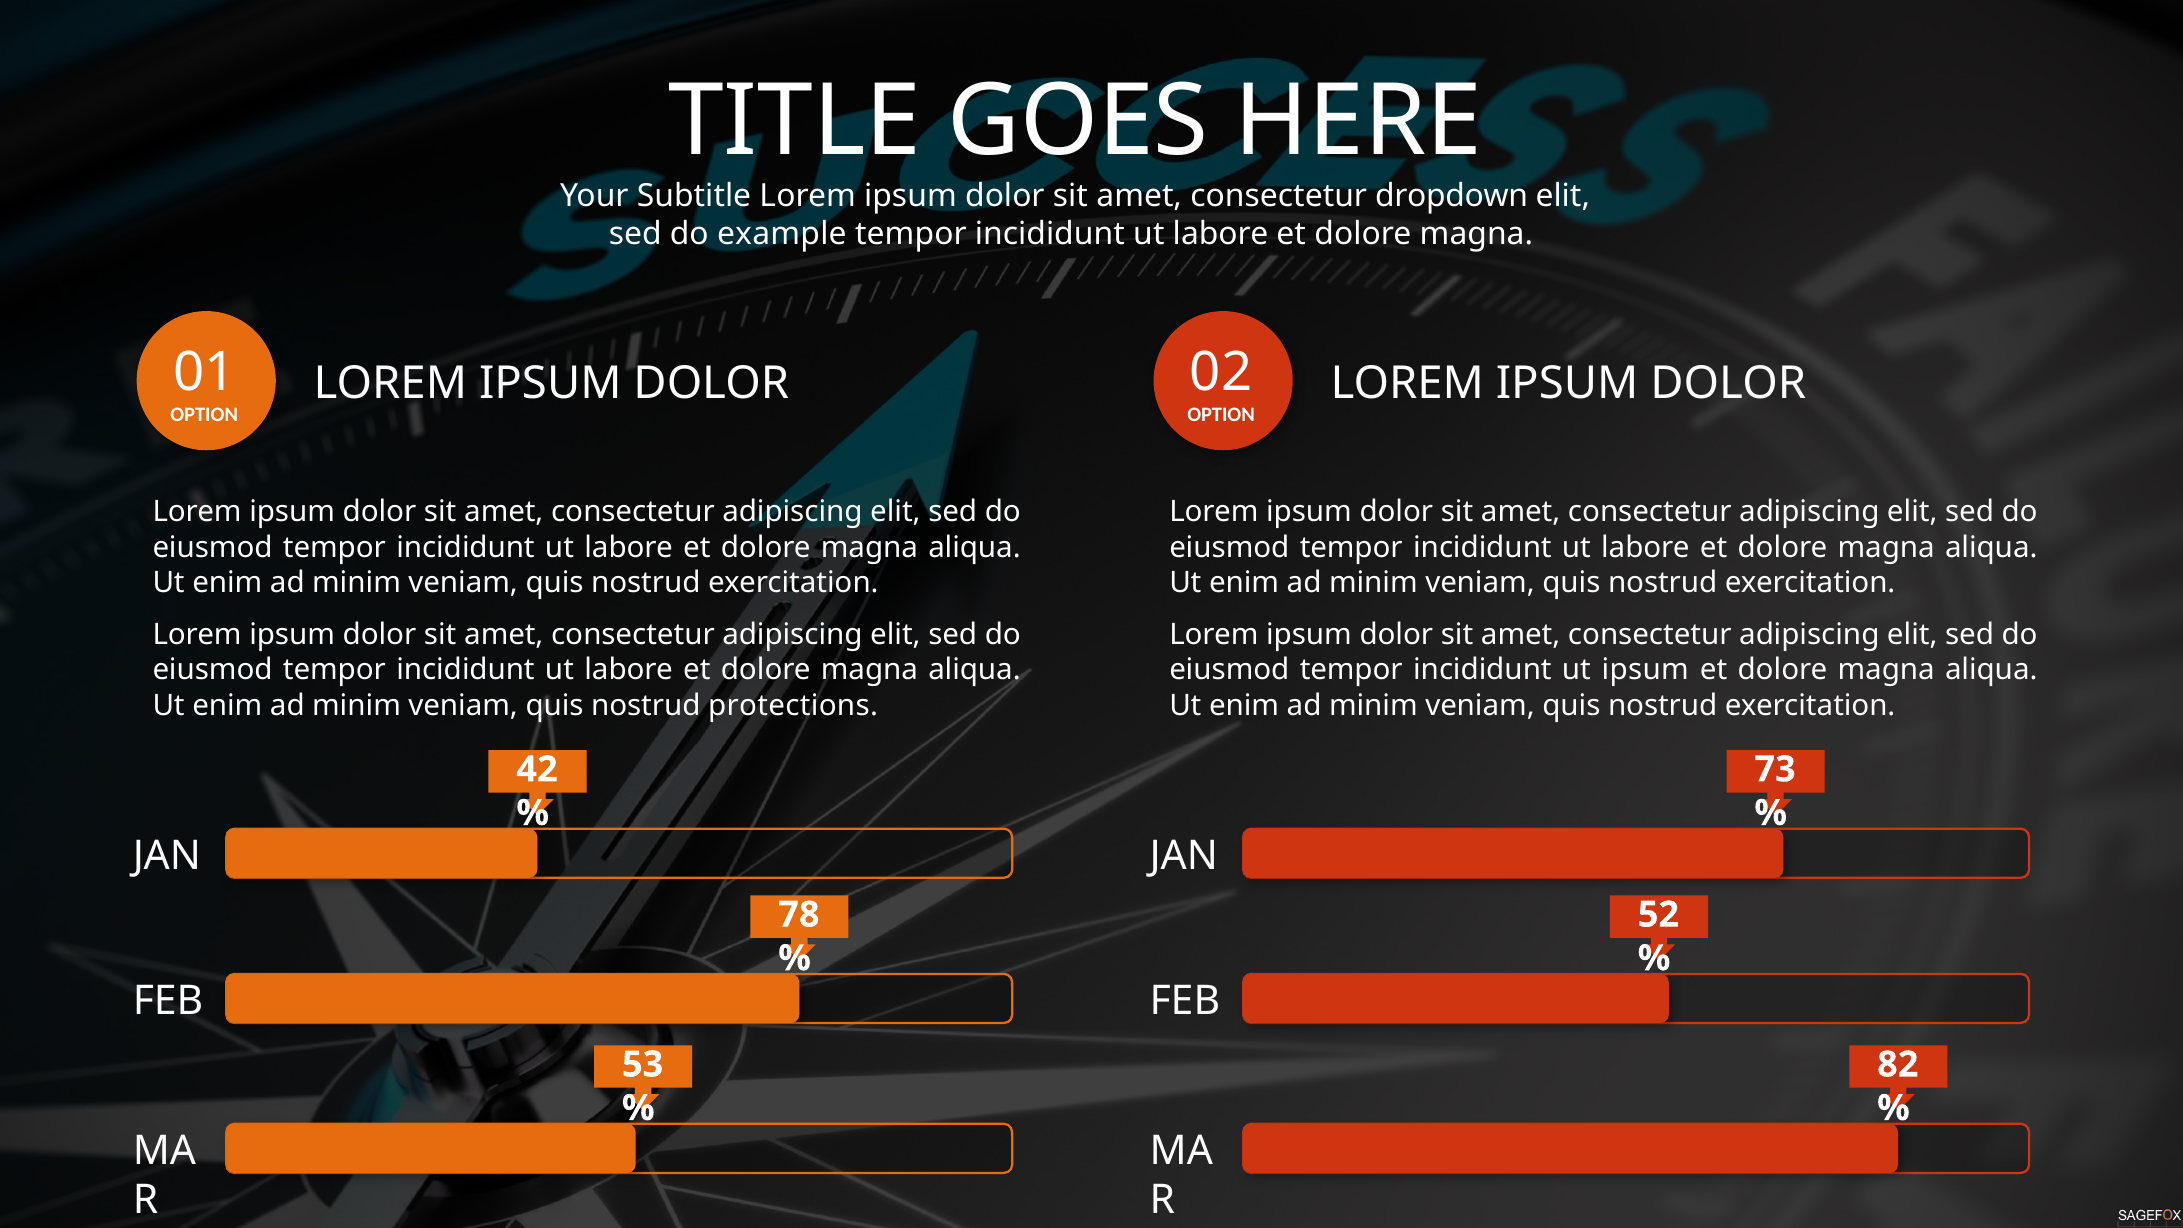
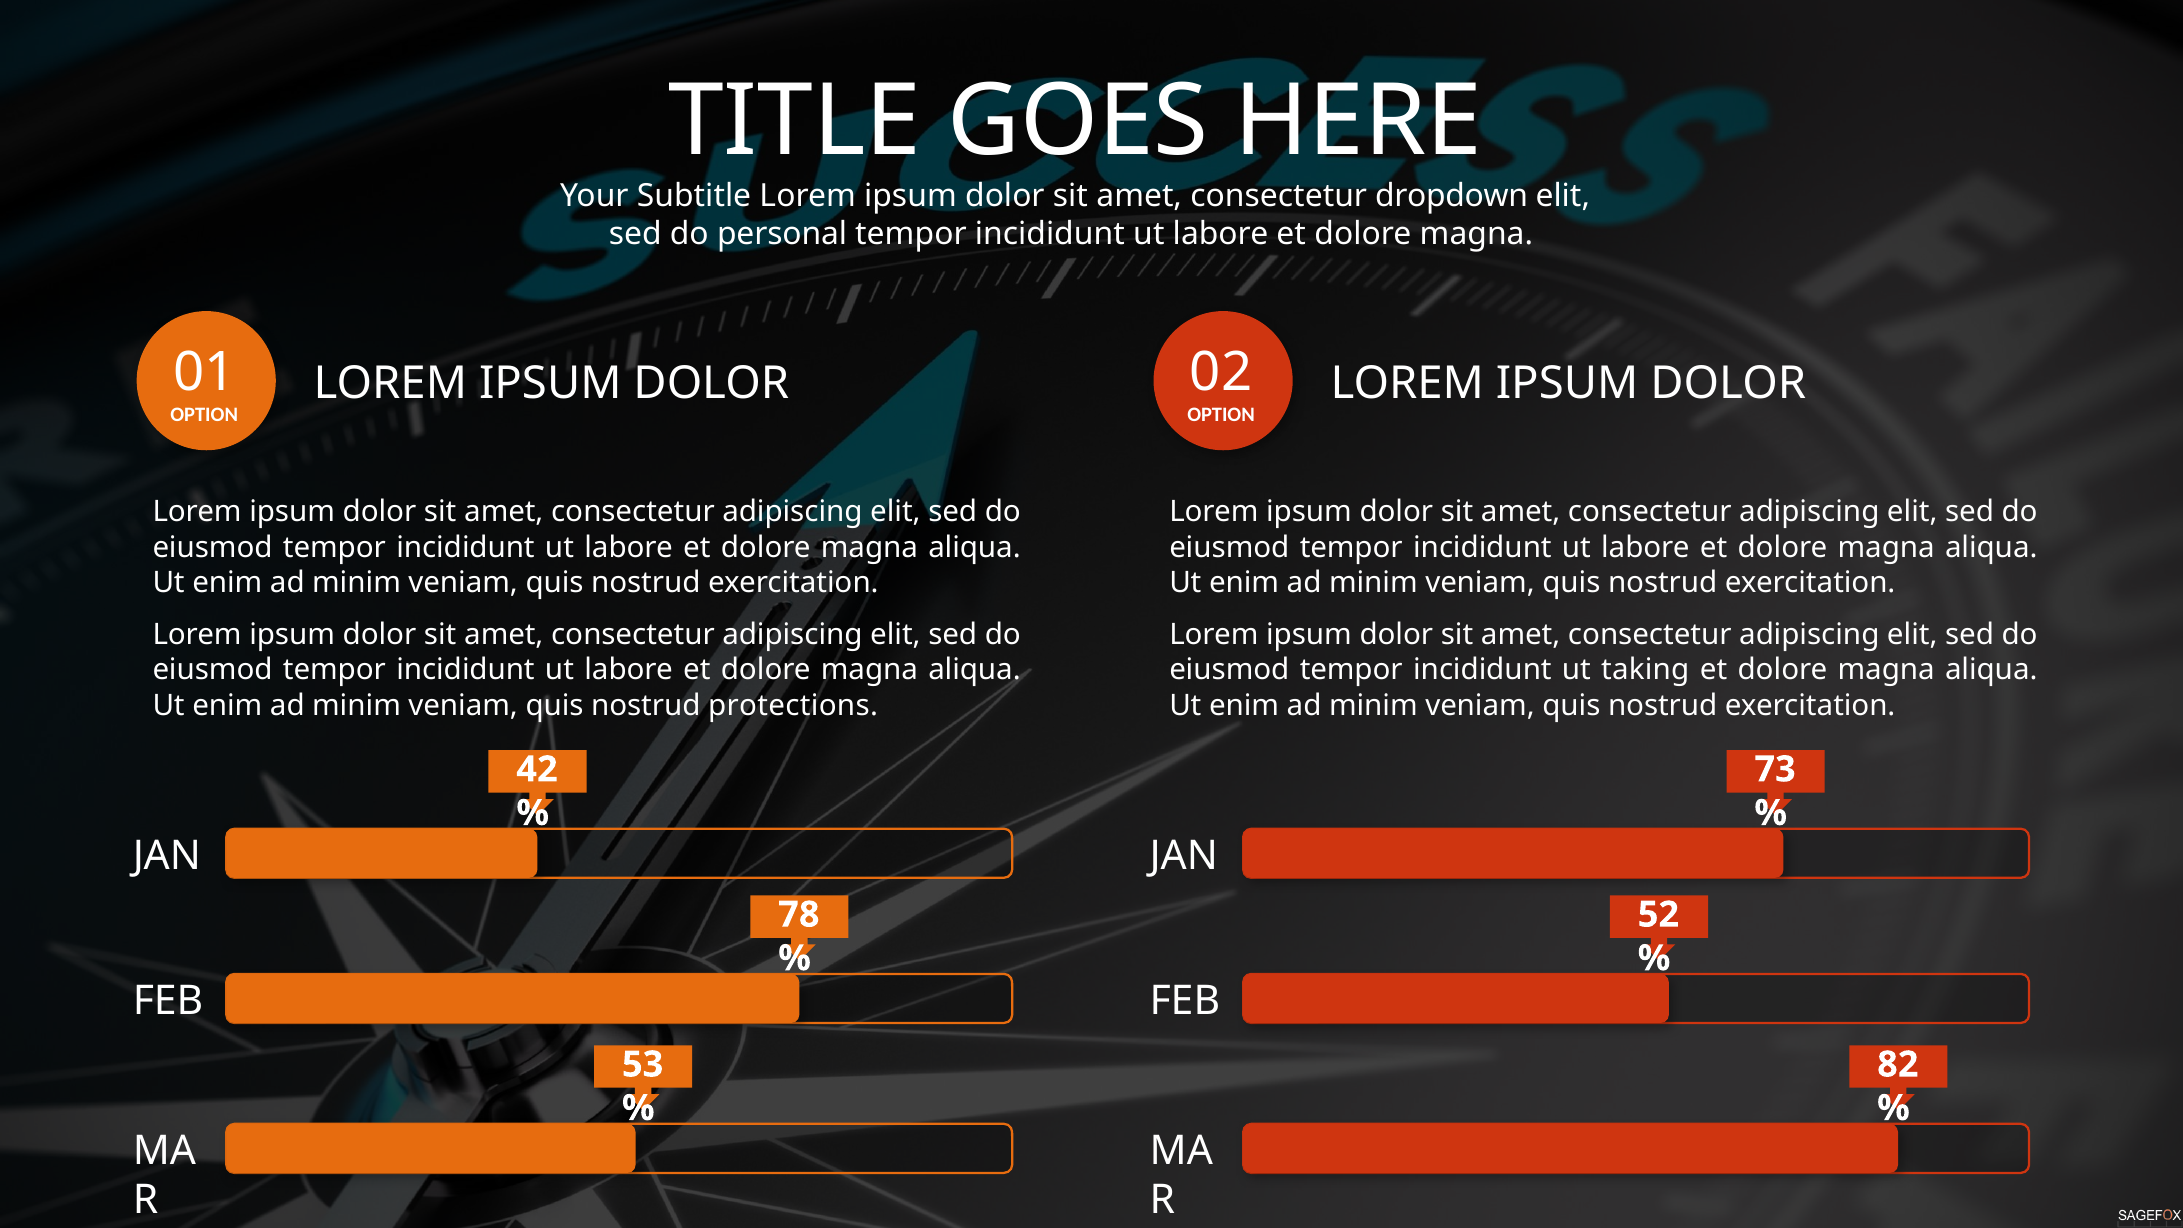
example: example -> personal
ut ipsum: ipsum -> taking
